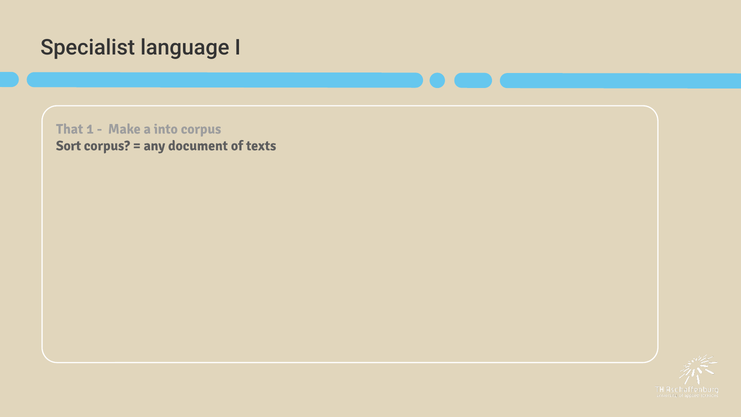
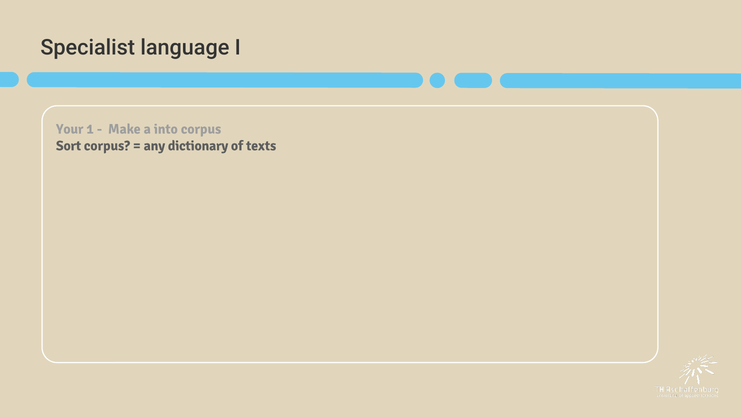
That: That -> Your
document: document -> dictionary
